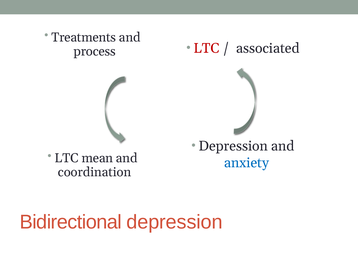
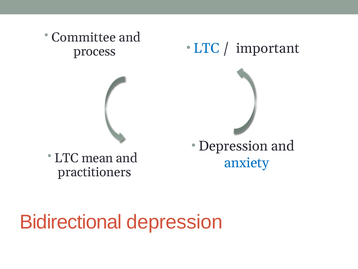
Treatments: Treatments -> Committee
LTC at (206, 48) colour: red -> blue
associated: associated -> important
coordination: coordination -> practitioners
